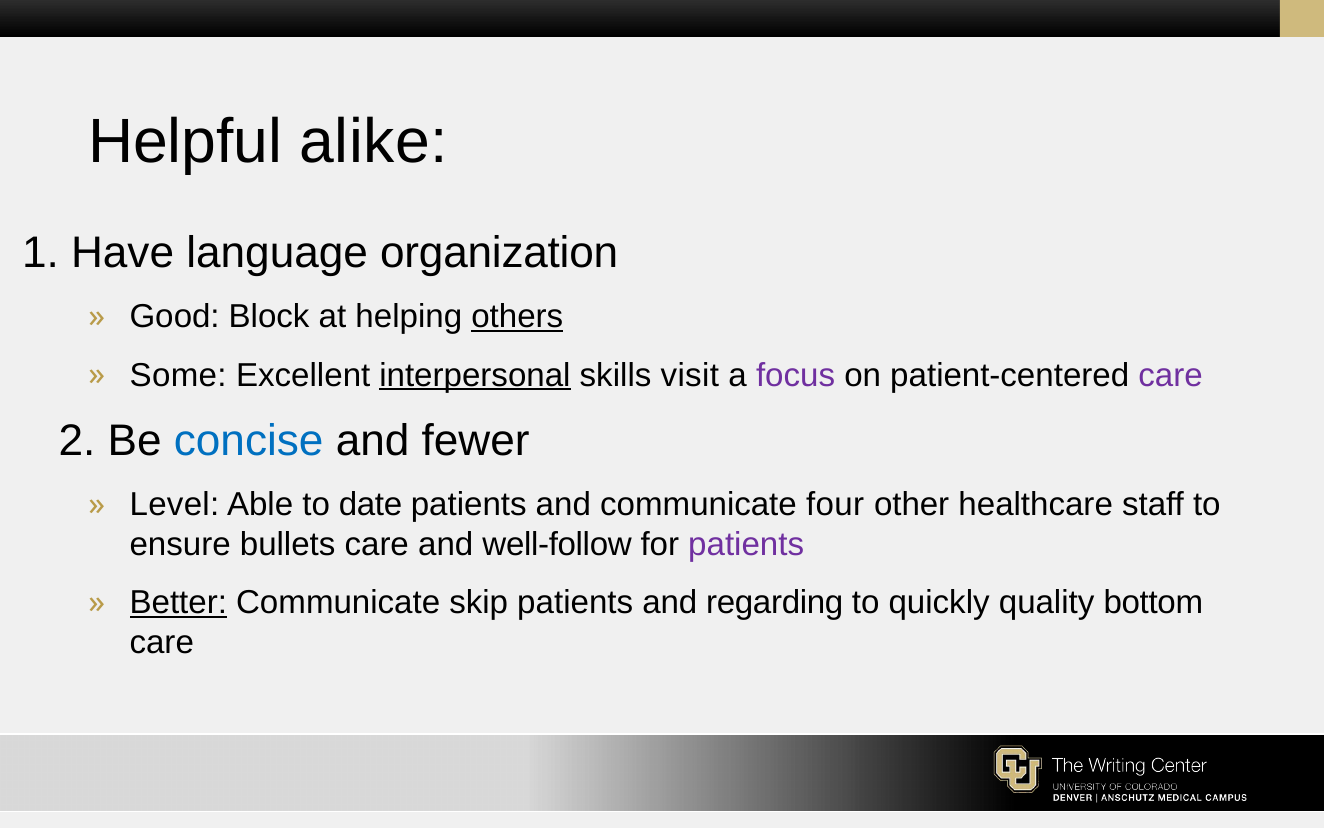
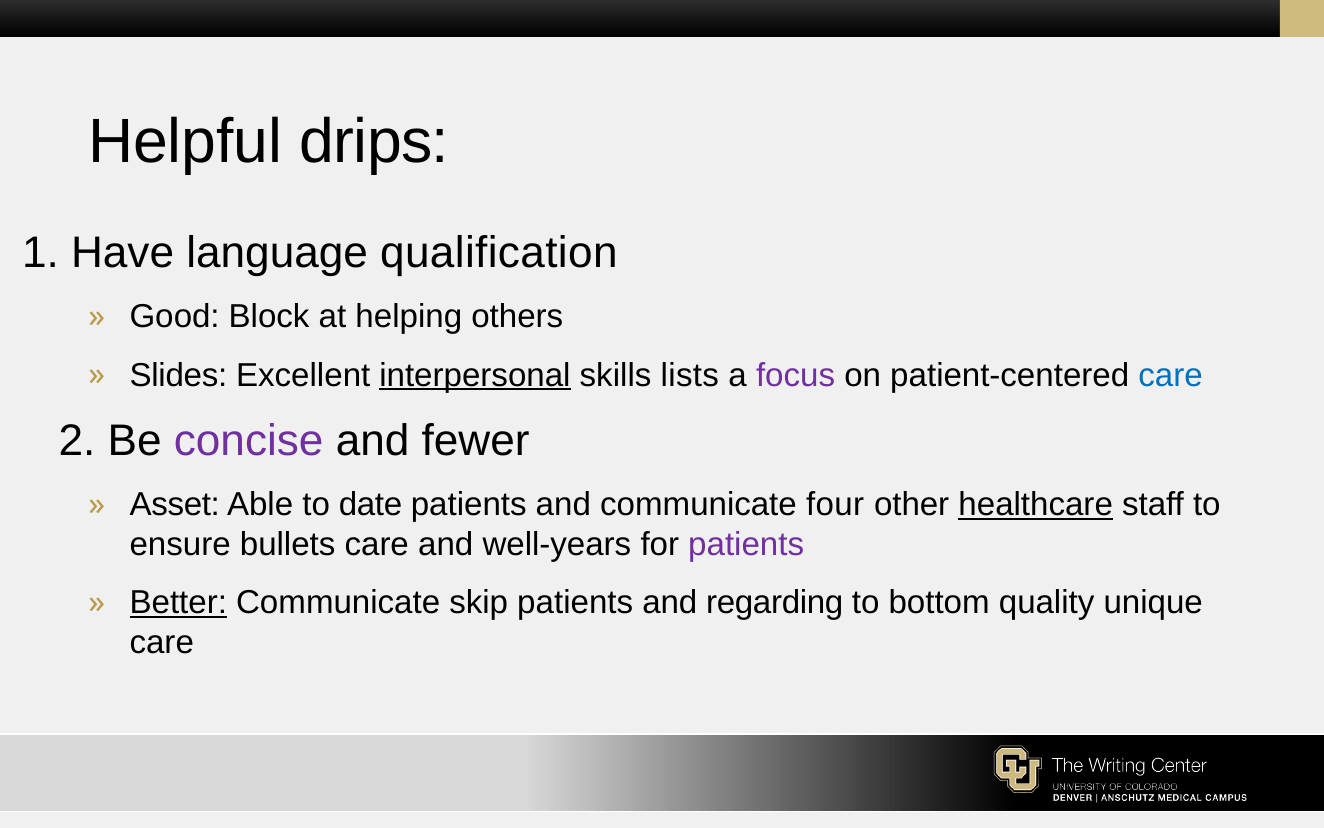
alike: alike -> drips
organization: organization -> qualification
others underline: present -> none
Some: Some -> Slides
visit: visit -> lists
care at (1171, 375) colour: purple -> blue
concise colour: blue -> purple
Level: Level -> Asset
healthcare underline: none -> present
well-follow: well-follow -> well-years
quickly: quickly -> bottom
bottom: bottom -> unique
